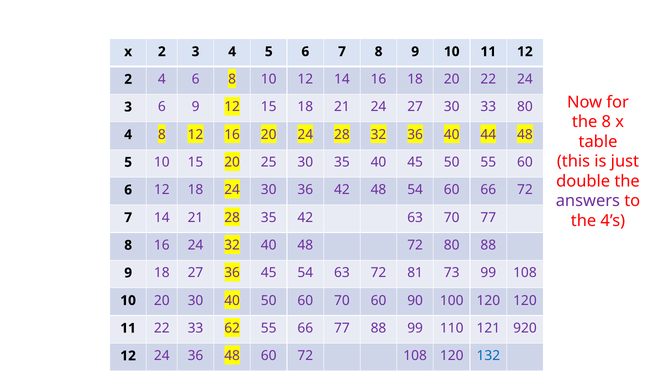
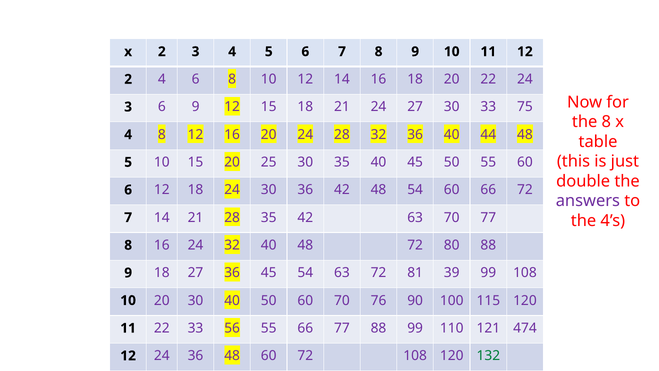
33 80: 80 -> 75
73: 73 -> 39
70 60: 60 -> 76
100 120: 120 -> 115
62: 62 -> 56
920: 920 -> 474
132 colour: blue -> green
